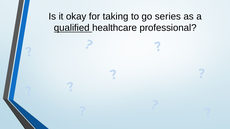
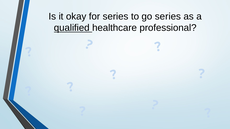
for taking: taking -> series
